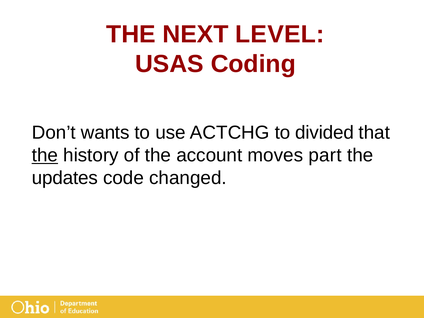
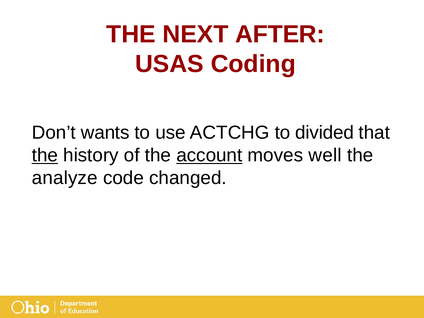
LEVEL: LEVEL -> AFTER
account underline: none -> present
part: part -> well
updates: updates -> analyze
